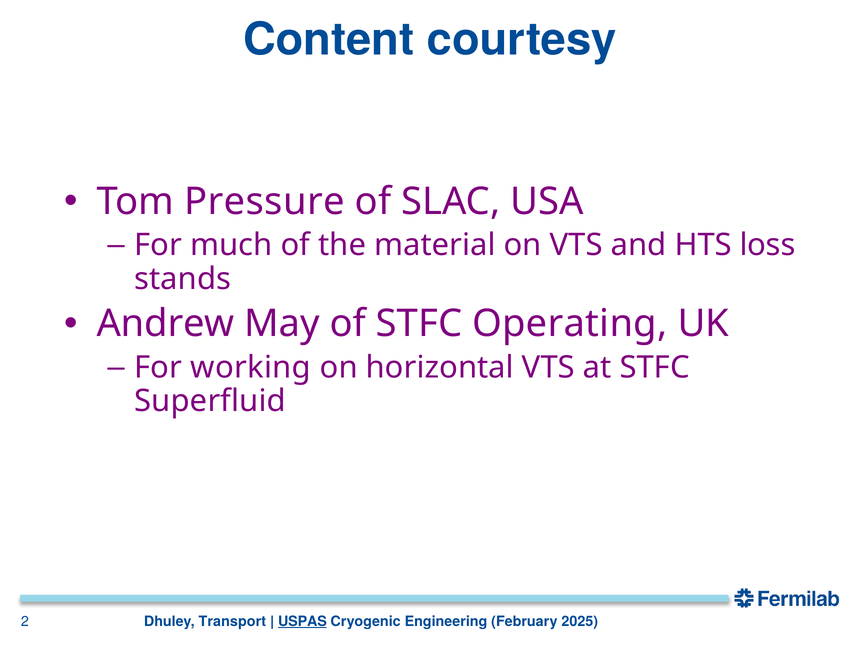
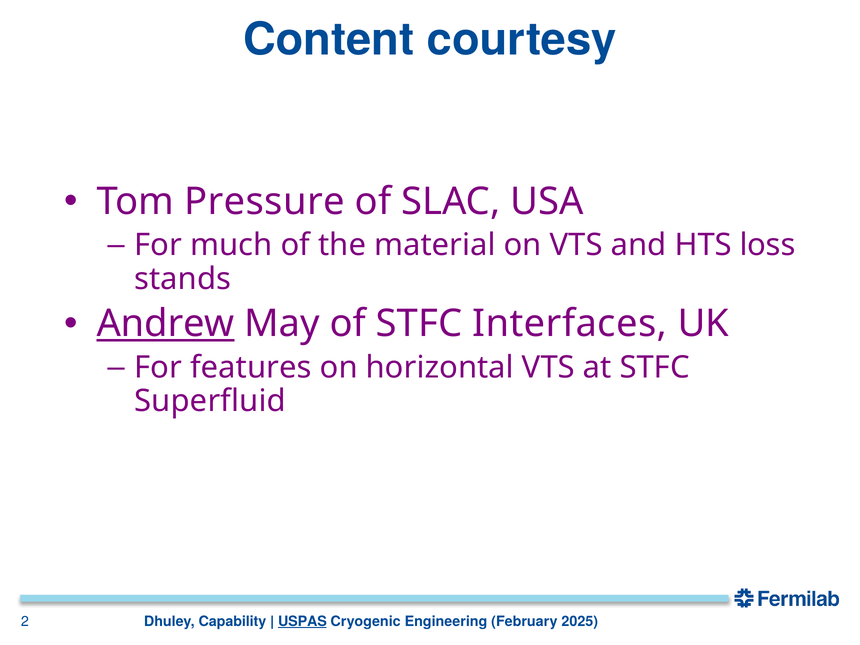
Andrew underline: none -> present
Operating: Operating -> Interfaces
working: working -> features
Transport: Transport -> Capability
